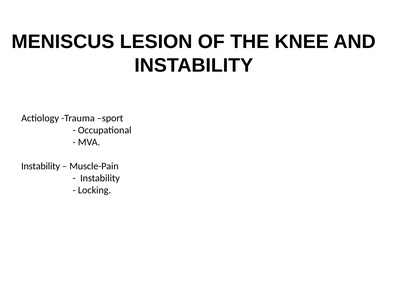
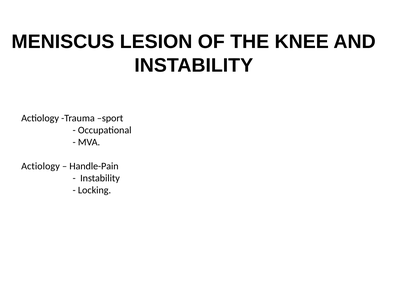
Instability at (41, 166): Instability -> Actiology
Muscle-Pain: Muscle-Pain -> Handle-Pain
